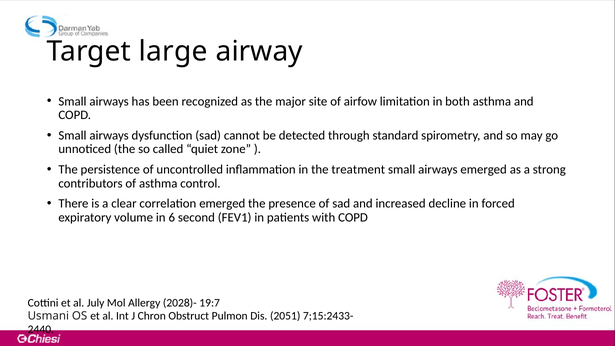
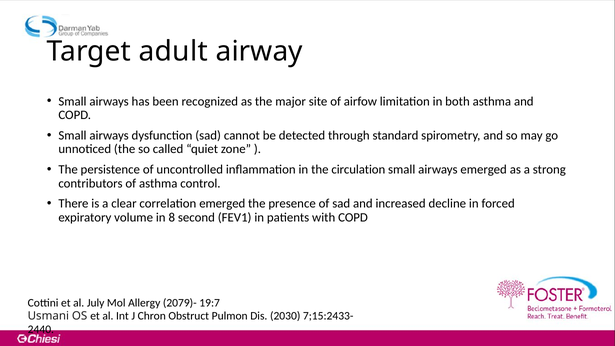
large: large -> adult
treatment: treatment -> circulation
6: 6 -> 8
2028)-: 2028)- -> 2079)-
2051: 2051 -> 2030
